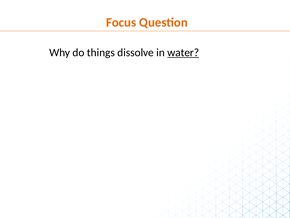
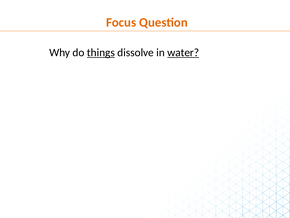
things underline: none -> present
